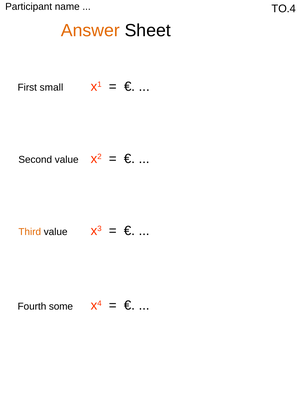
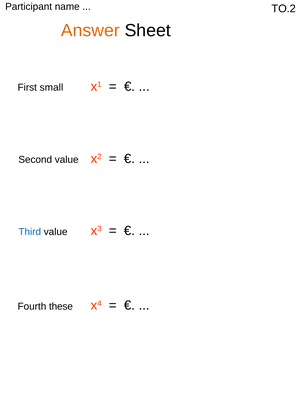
TO.4: TO.4 -> TO.2
Third colour: orange -> blue
some: some -> these
